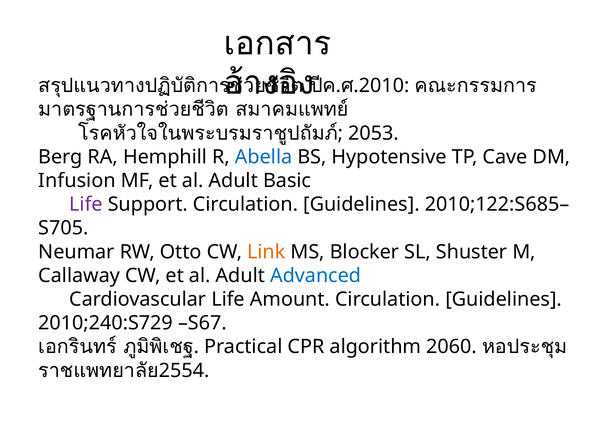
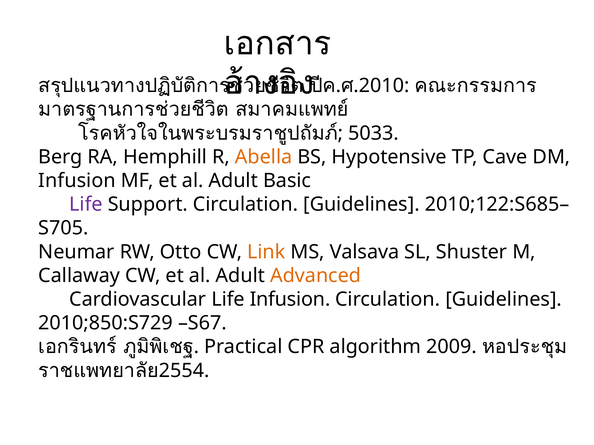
2053: 2053 -> 5033
Abella colour: blue -> orange
Blocker: Blocker -> Valsava
Advanced colour: blue -> orange
Life Amount: Amount -> Infusion
2010;240:S729: 2010;240:S729 -> 2010;850:S729
2060: 2060 -> 2009
